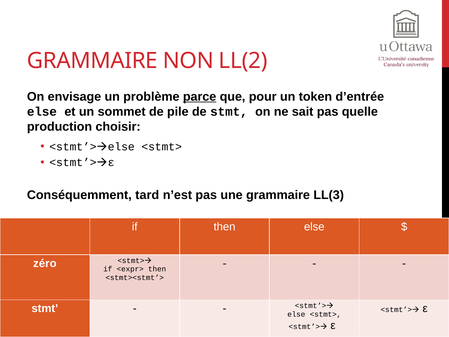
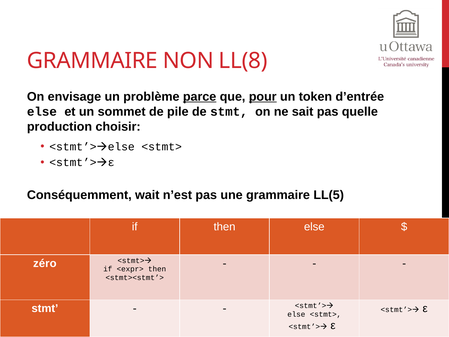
LL(2: LL(2 -> LL(8
pour underline: none -> present
tard: tard -> wait
LL(3: LL(3 -> LL(5
